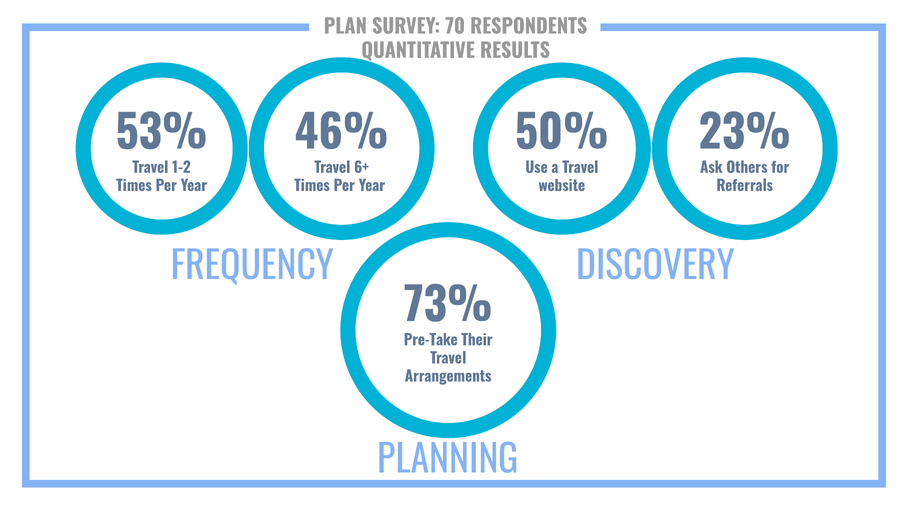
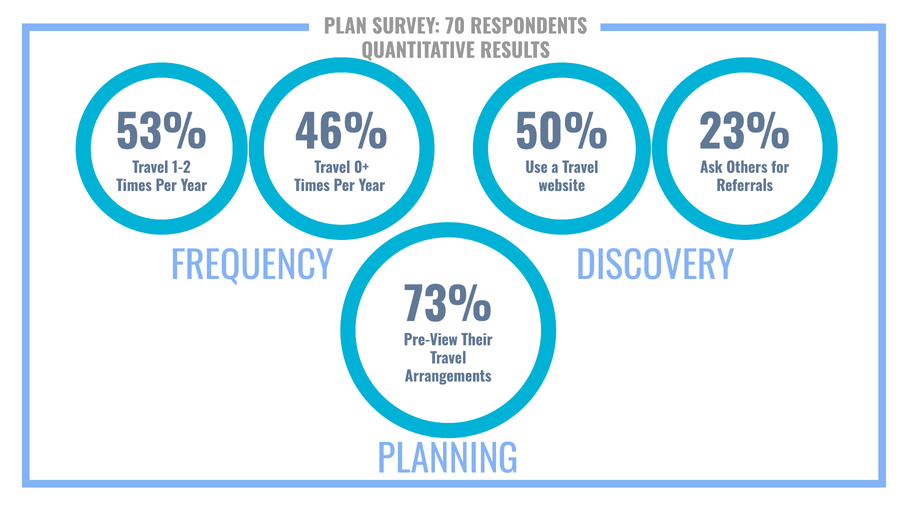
6+: 6+ -> 0+
Pre-Take: Pre-Take -> Pre-View
